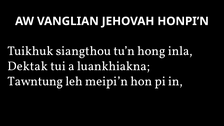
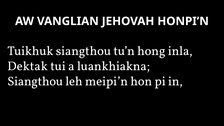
Tawntung at (35, 81): Tawntung -> Siangthou
